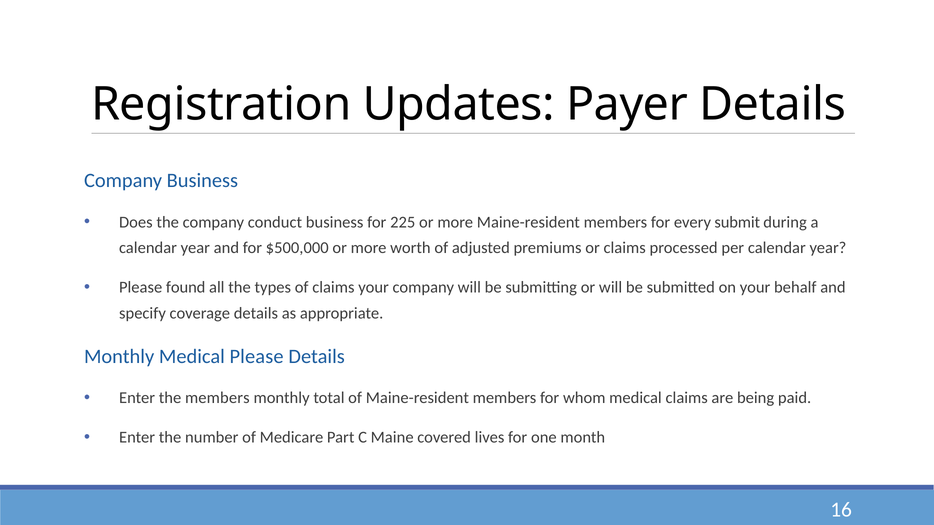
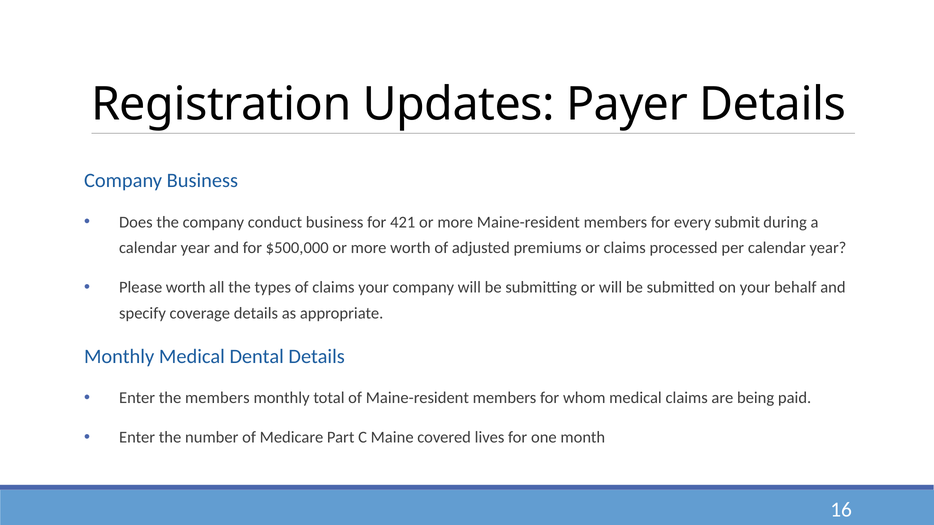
225: 225 -> 421
Please found: found -> worth
Medical Please: Please -> Dental
